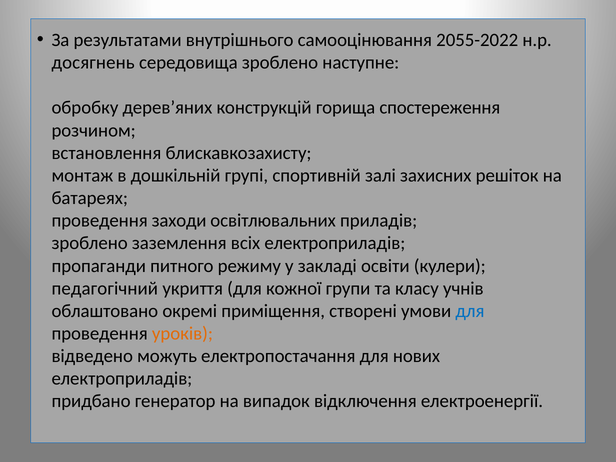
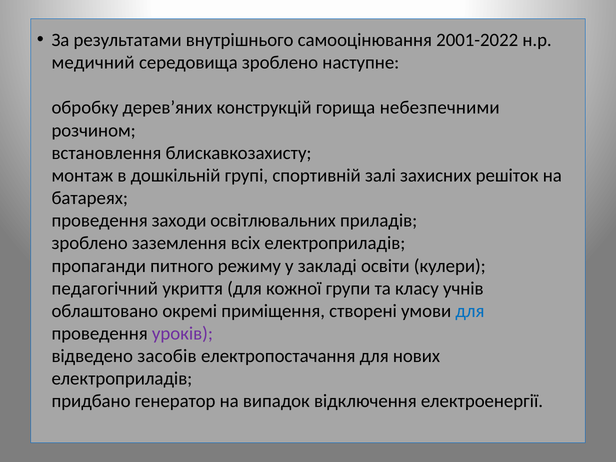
2055-2022: 2055-2022 -> 2001-2022
досягнень: досягнень -> медичний
спостереження: спостереження -> небезпечними
уроків colour: orange -> purple
можуть: можуть -> засобів
